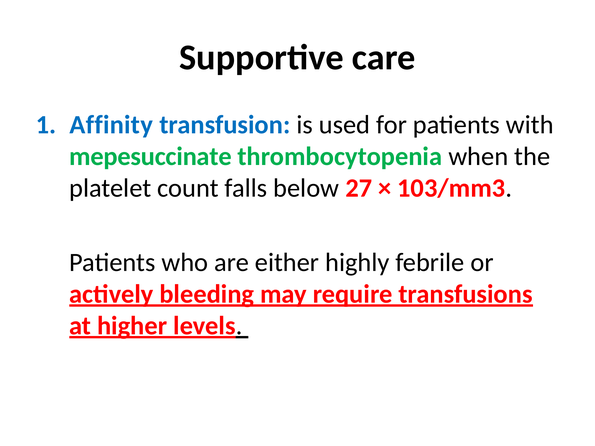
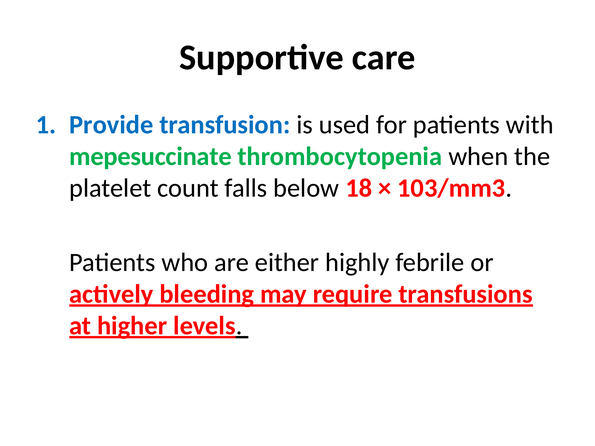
Affinity: Affinity -> Provide
27: 27 -> 18
